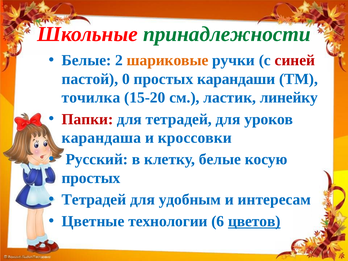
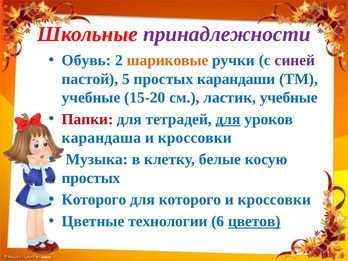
принадлежности colour: green -> purple
Белые at (86, 60): Белые -> Обувь
синей colour: red -> purple
0: 0 -> 5
точилка at (91, 97): точилка -> учебные
ластик линейку: линейку -> учебные
для at (228, 119) underline: none -> present
Русский: Русский -> Музыка
Тетрадей at (94, 200): Тетрадей -> Которого
для удобным: удобным -> которого
интересам at (274, 200): интересам -> кроссовки
